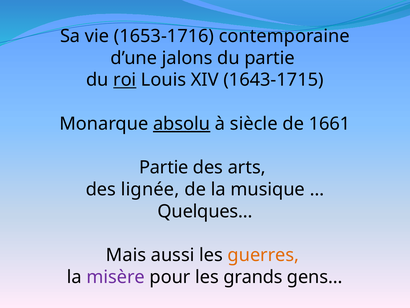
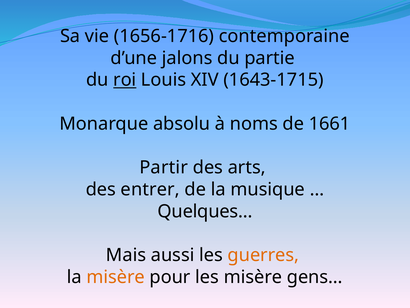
1653-1716: 1653-1716 -> 1656-1716
absolu underline: present -> none
siècle: siècle -> noms
Partie at (164, 167): Partie -> Partir
lignée: lignée -> entrer
misère at (116, 277) colour: purple -> orange
les grands: grands -> misère
